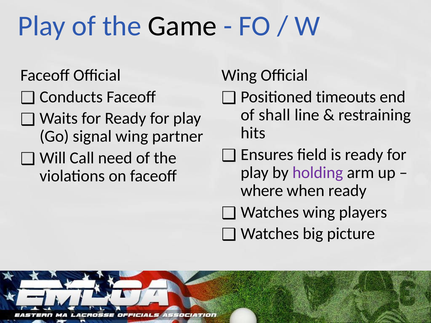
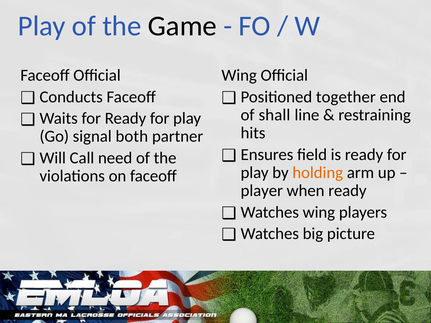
timeouts: timeouts -> together
signal wing: wing -> both
holding colour: purple -> orange
where: where -> player
